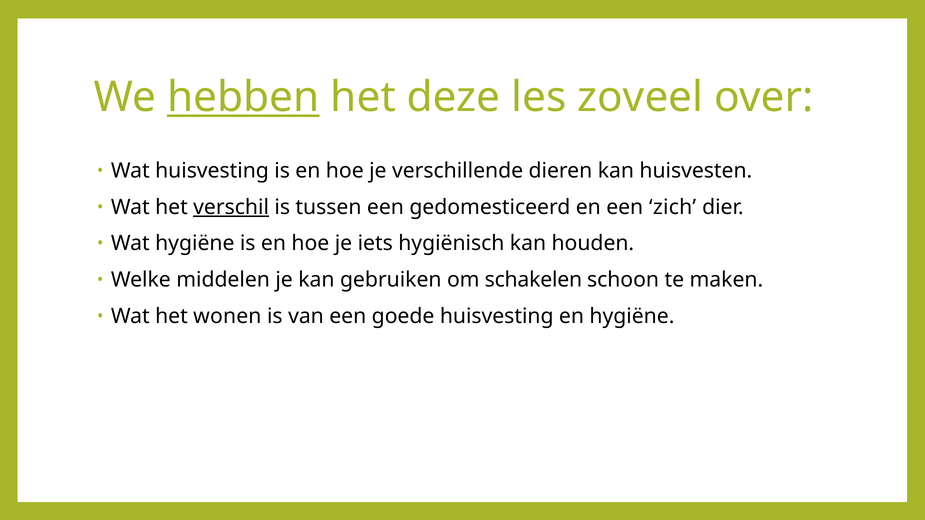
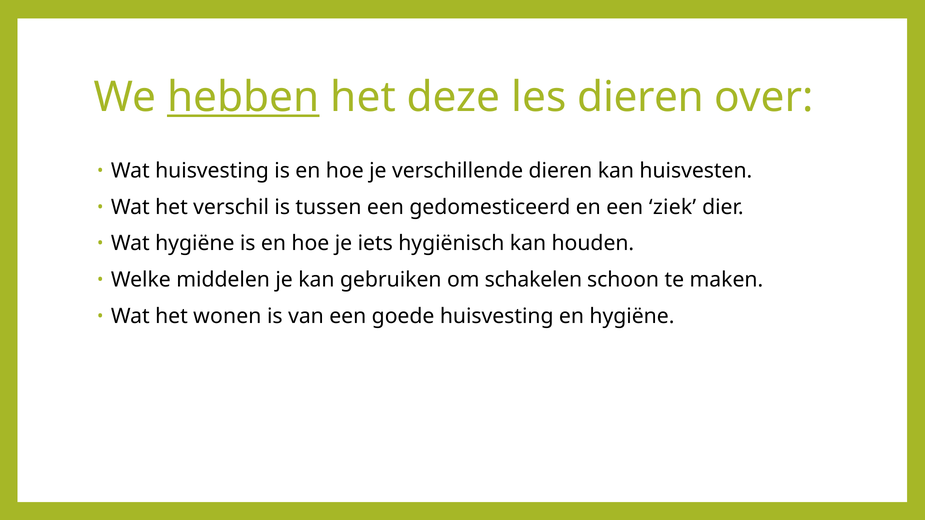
les zoveel: zoveel -> dieren
verschil underline: present -> none
zich: zich -> ziek
